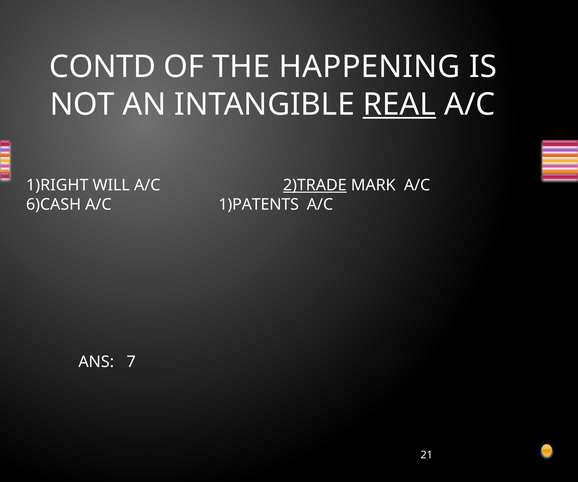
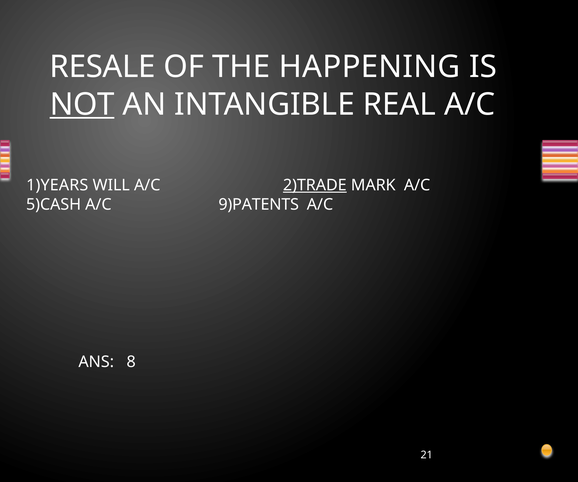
CONTD: CONTD -> RESALE
NOT underline: none -> present
REAL underline: present -> none
1)RIGHT: 1)RIGHT -> 1)YEARS
6)CASH: 6)CASH -> 5)CASH
1)PATENTS: 1)PATENTS -> 9)PATENTS
7: 7 -> 8
